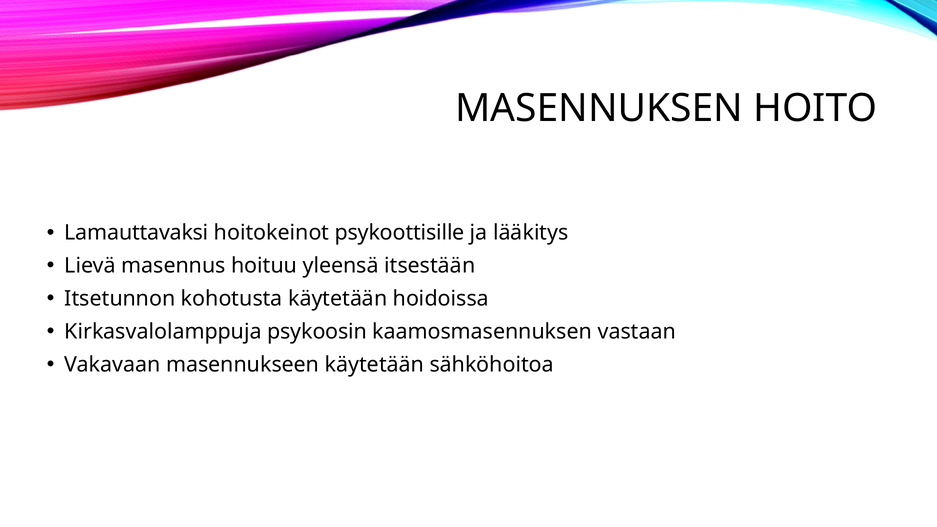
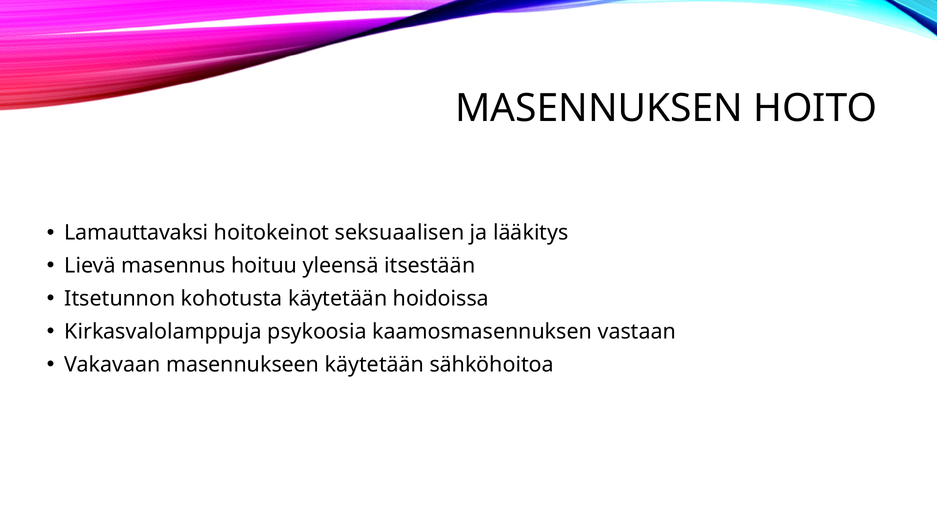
psykoottisille: psykoottisille -> seksuaalisen
psykoosin: psykoosin -> psykoosia
